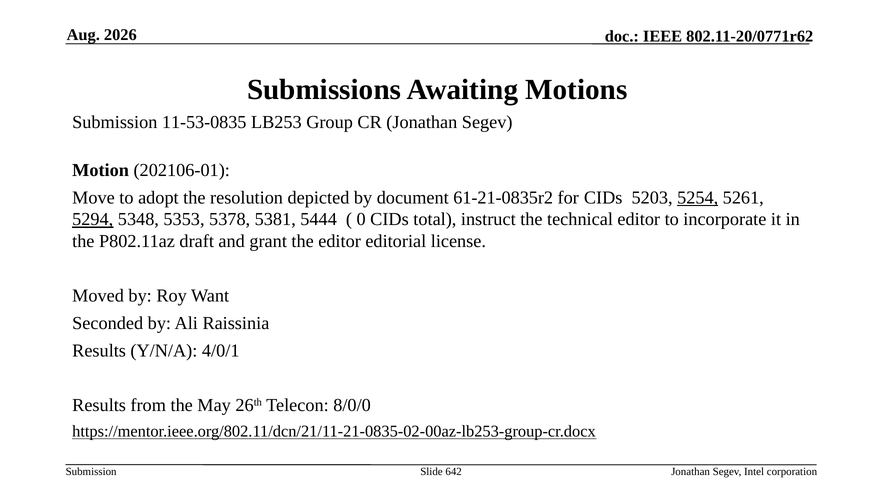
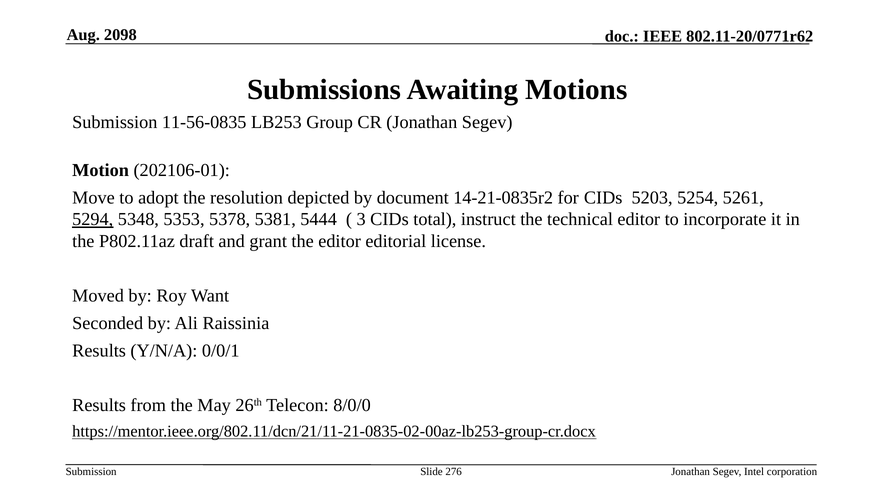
2026: 2026 -> 2098
11-53-0835: 11-53-0835 -> 11-56-0835
61-21-0835r2: 61-21-0835r2 -> 14-21-0835r2
5254 underline: present -> none
0: 0 -> 3
4/0/1: 4/0/1 -> 0/0/1
642: 642 -> 276
